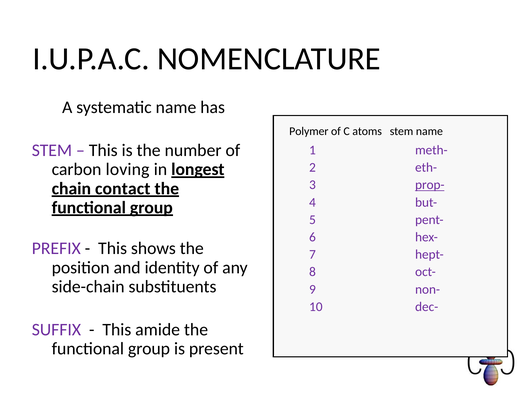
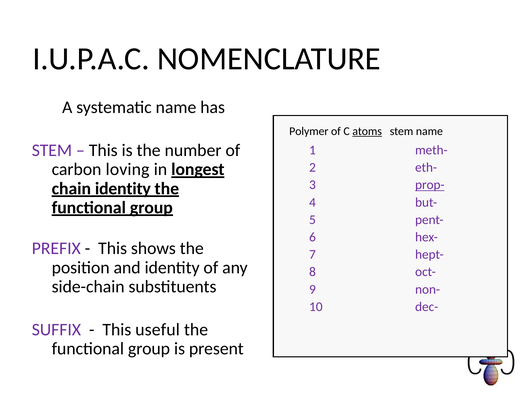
atoms underline: none -> present
chain contact: contact -> identity
amide: amide -> useful
